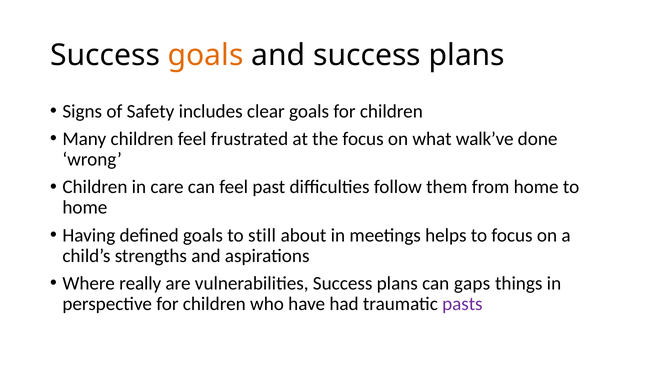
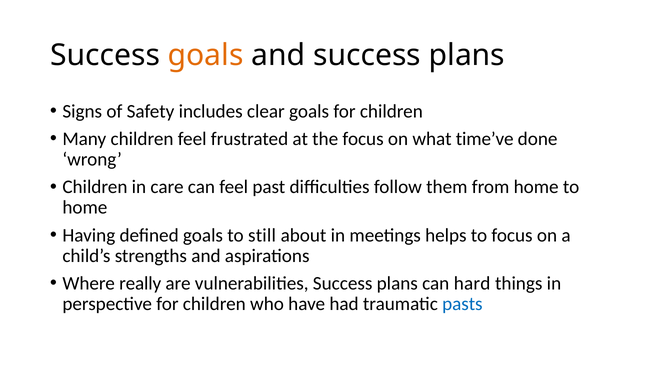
walk’ve: walk’ve -> time’ve
gaps: gaps -> hard
pasts colour: purple -> blue
